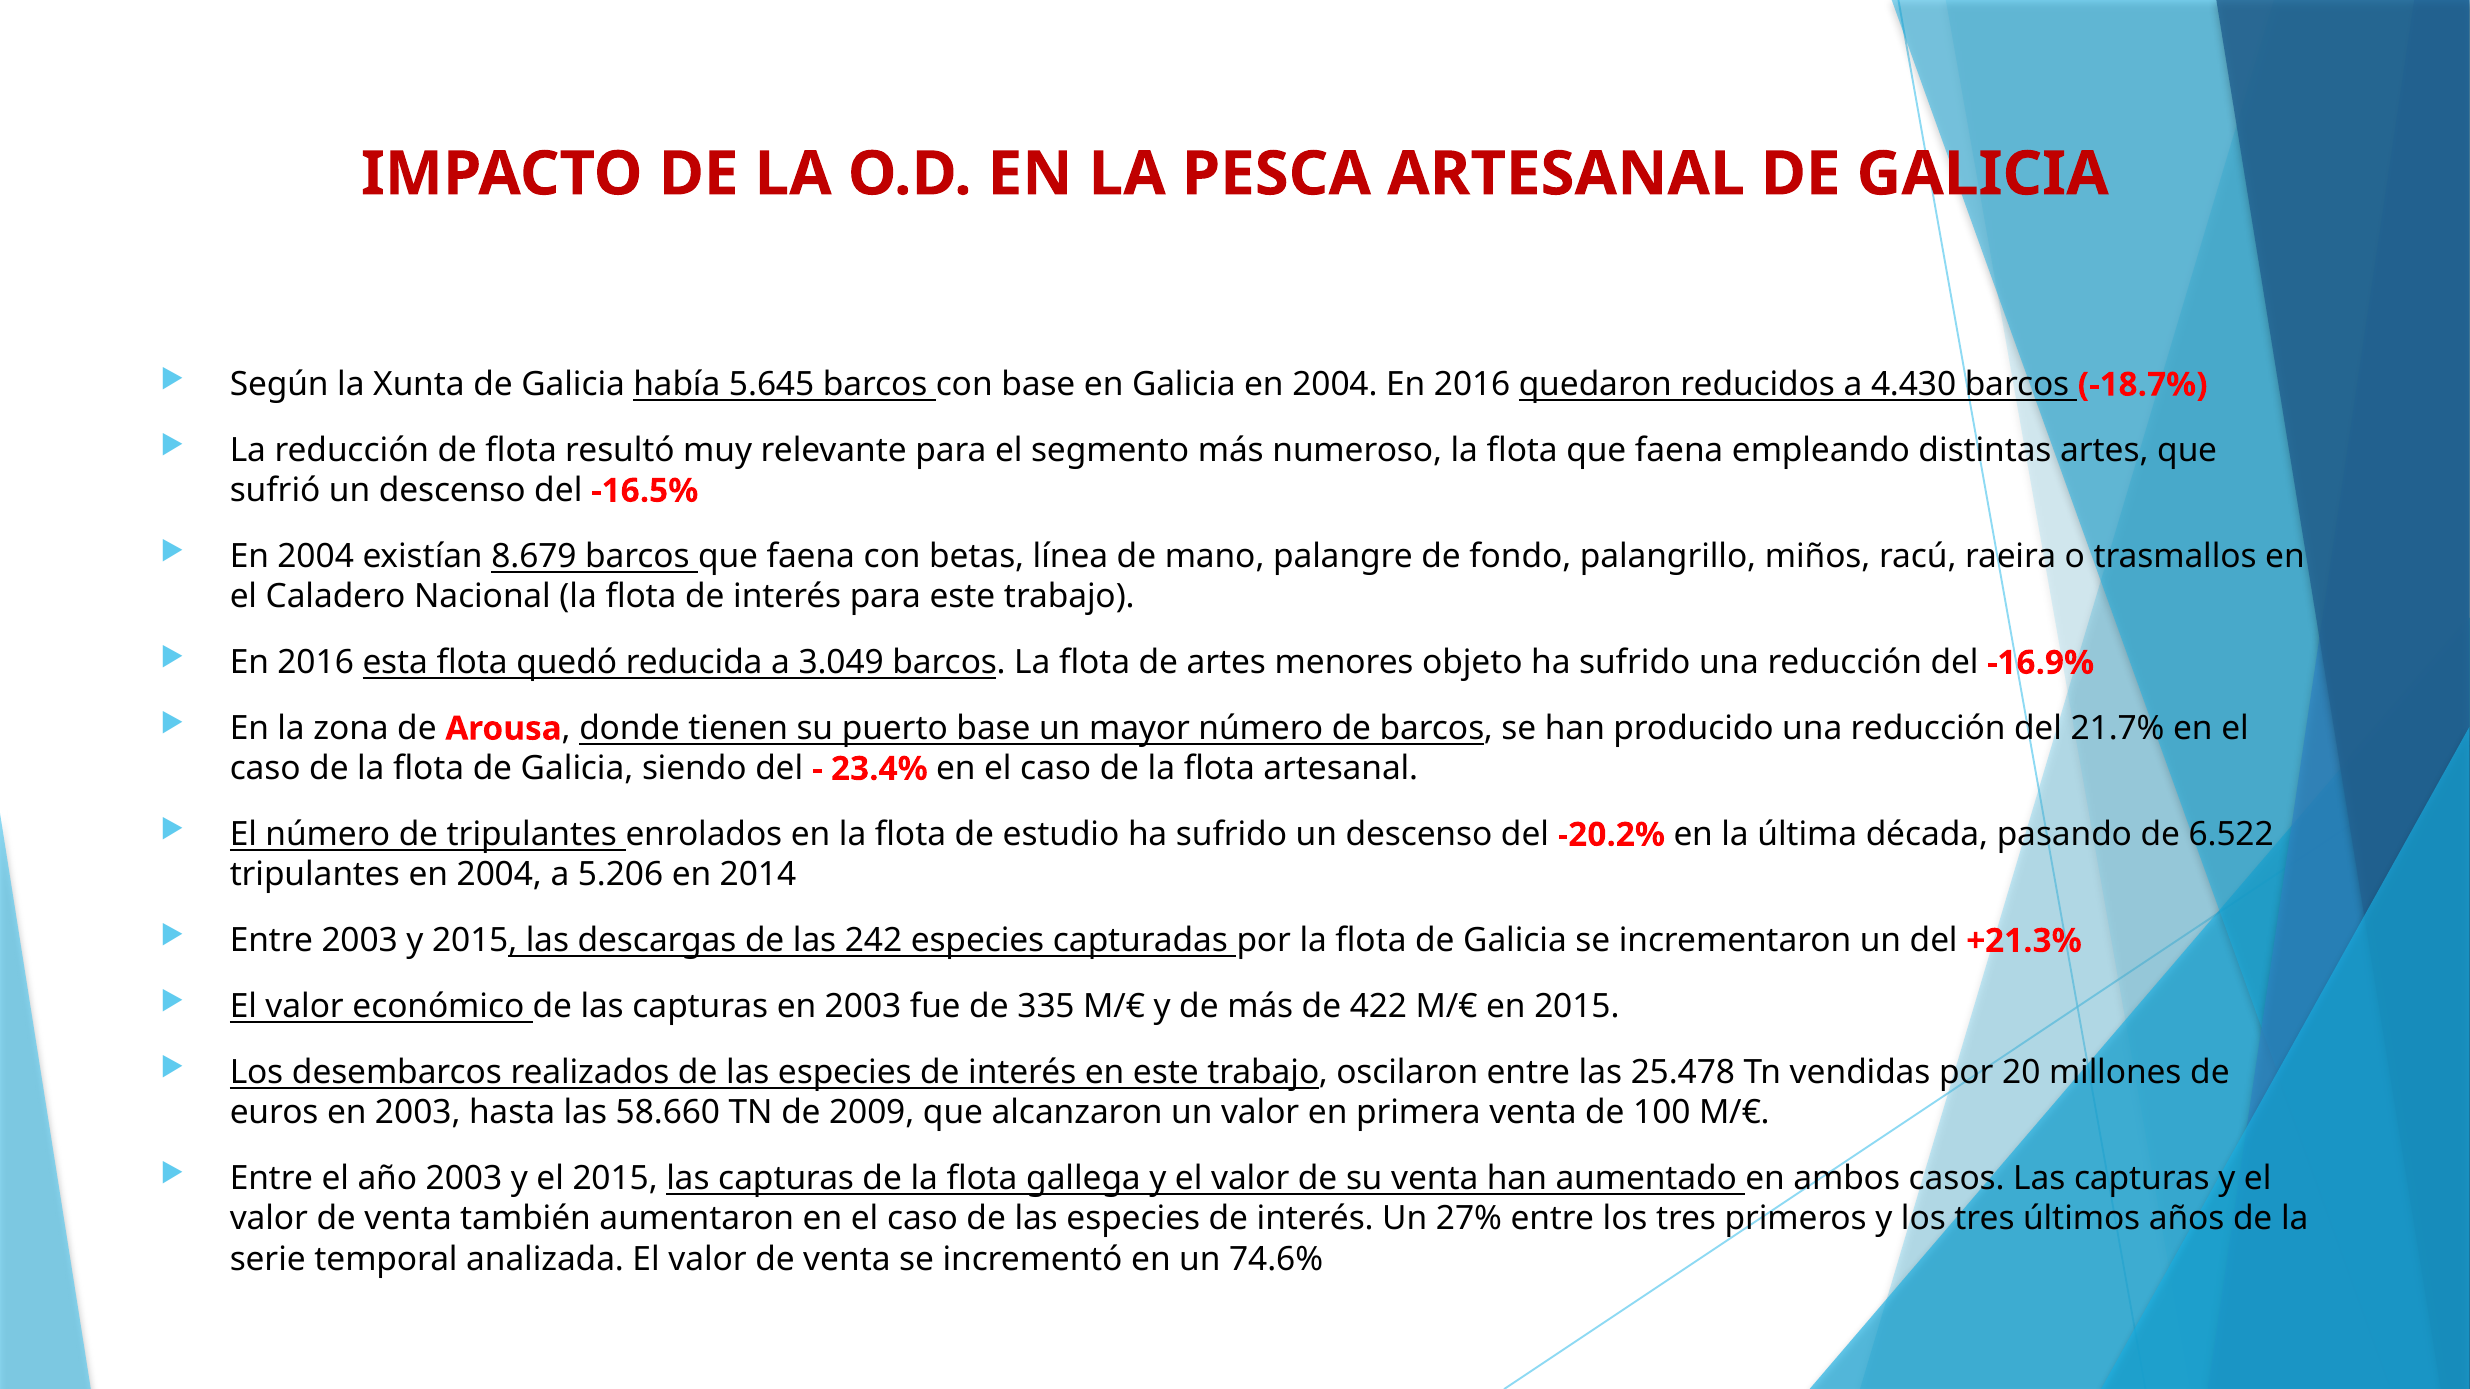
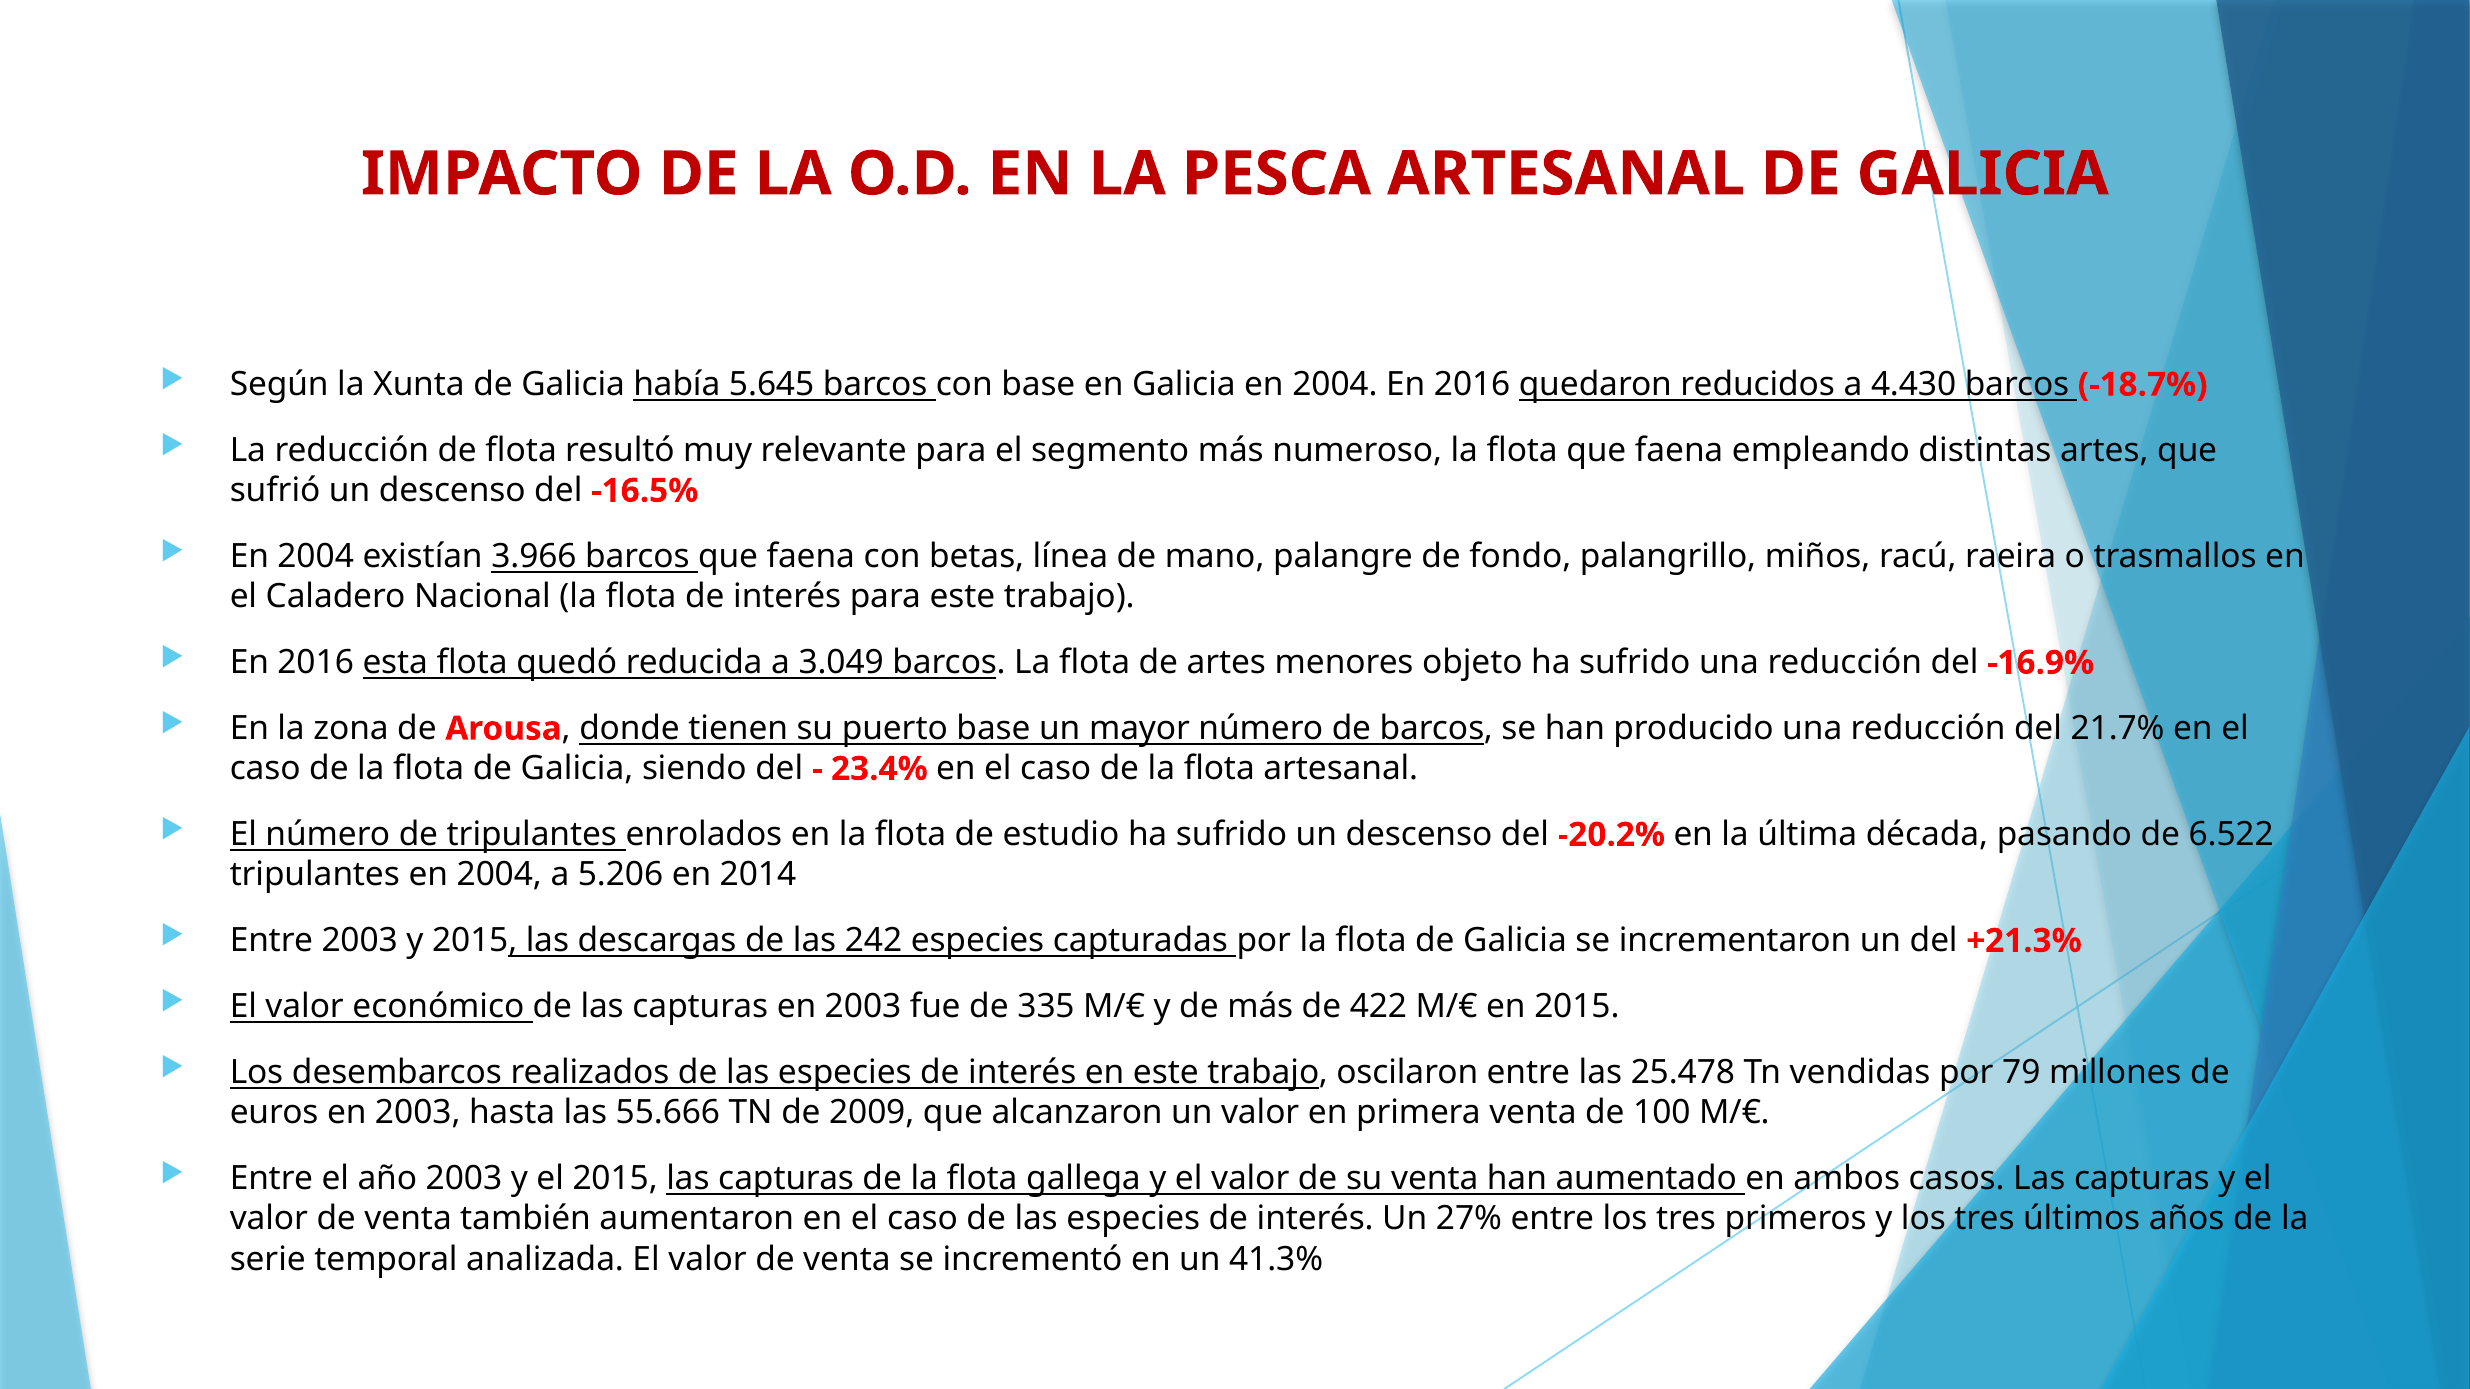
8.679: 8.679 -> 3.966
20: 20 -> 79
58.660: 58.660 -> 55.666
74.6%: 74.6% -> 41.3%
